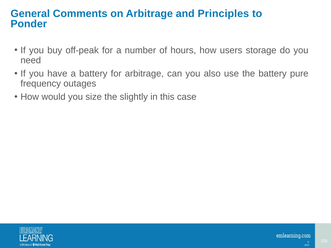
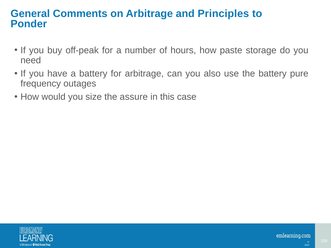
users: users -> paste
slightly: slightly -> assure
